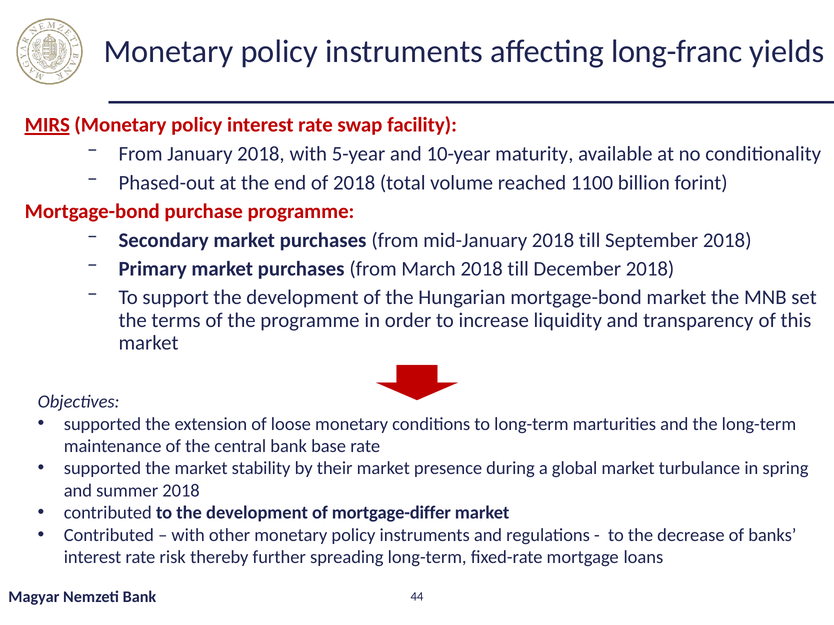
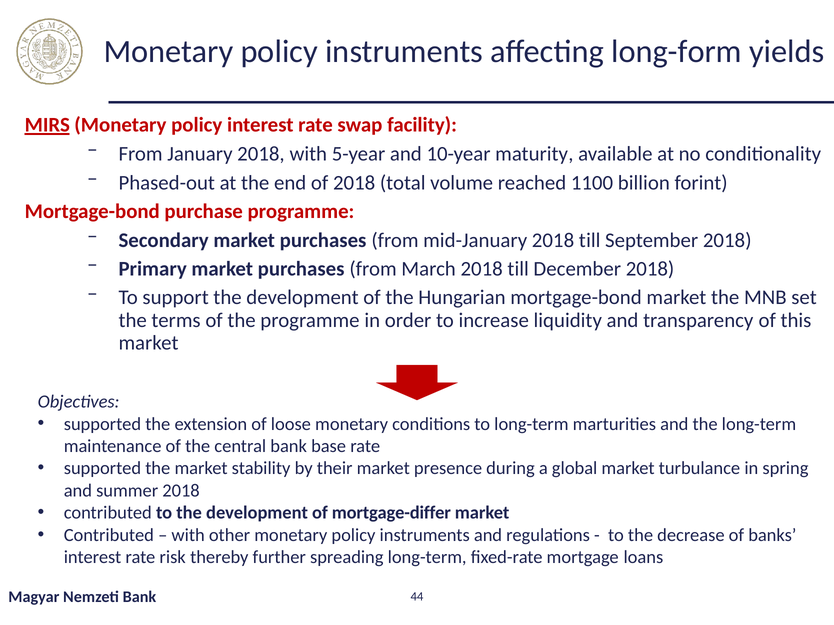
long-franc: long-franc -> long-form
